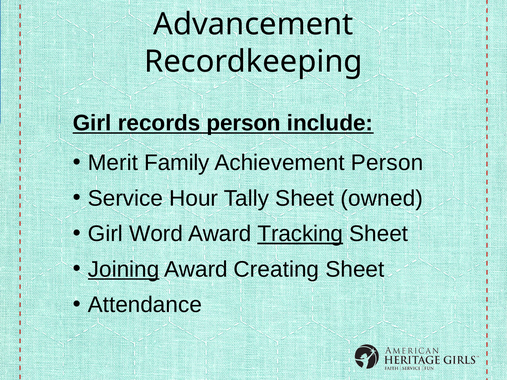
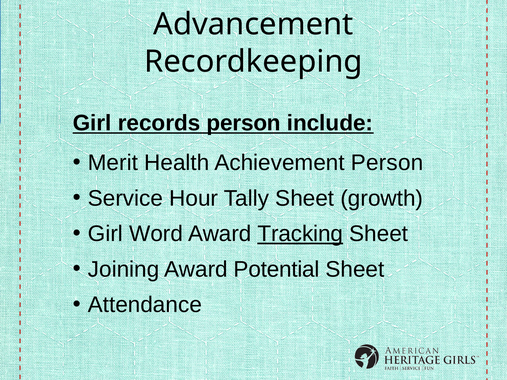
Family: Family -> Health
owned: owned -> growth
Joining underline: present -> none
Creating: Creating -> Potential
